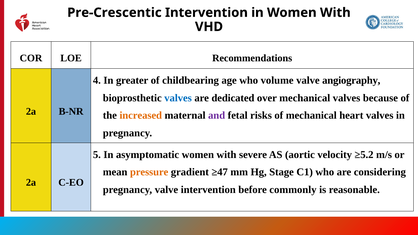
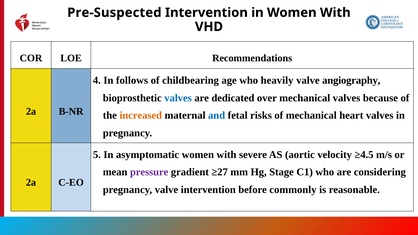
Pre-Crescentic: Pre-Crescentic -> Pre-Suspected
greater: greater -> follows
volume: volume -> heavily
and colour: purple -> blue
≥5.2: ≥5.2 -> ≥4.5
pressure colour: orange -> purple
≥47: ≥47 -> ≥27
